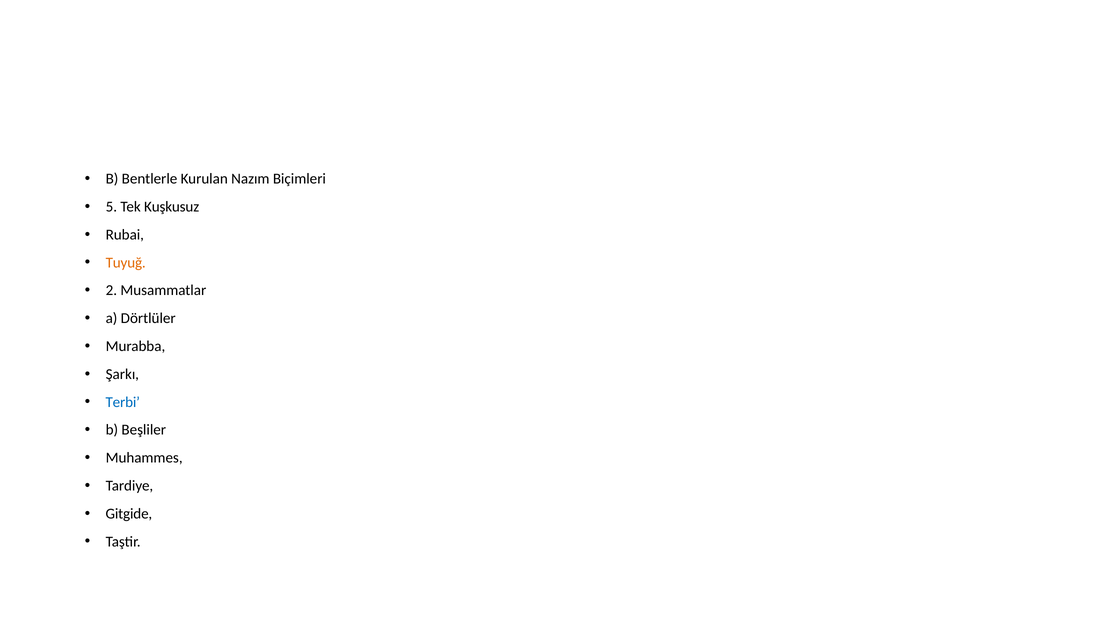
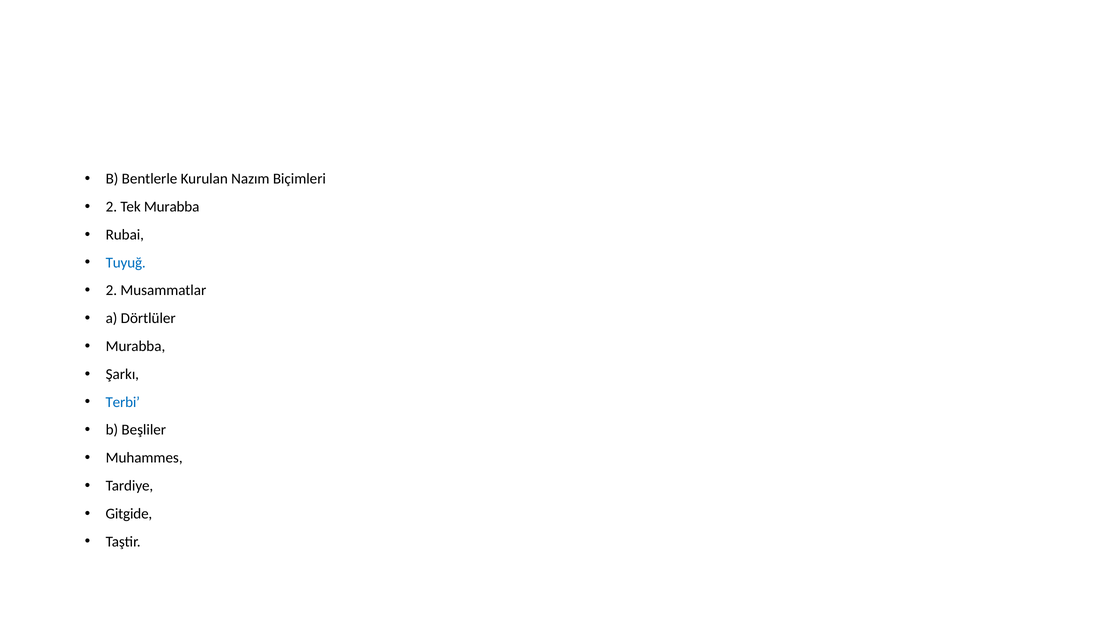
5 at (111, 207): 5 -> 2
Tek Kuşkusuz: Kuşkusuz -> Murabba
Tuyuğ colour: orange -> blue
